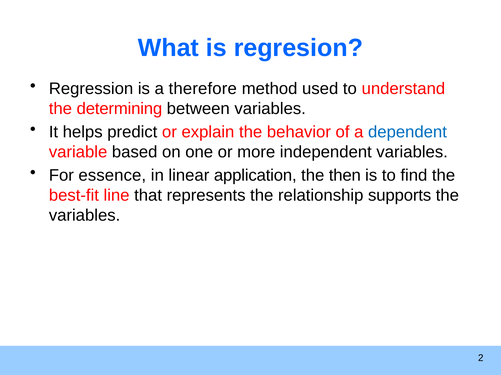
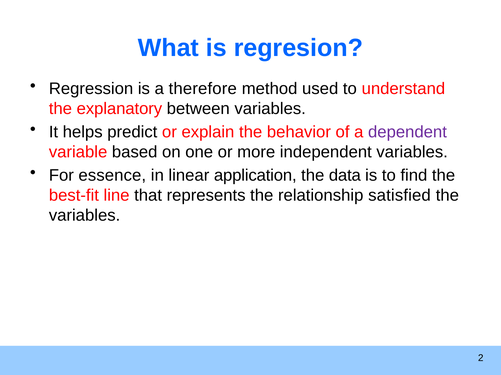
determining: determining -> explanatory
dependent colour: blue -> purple
then: then -> data
supports: supports -> satisfied
